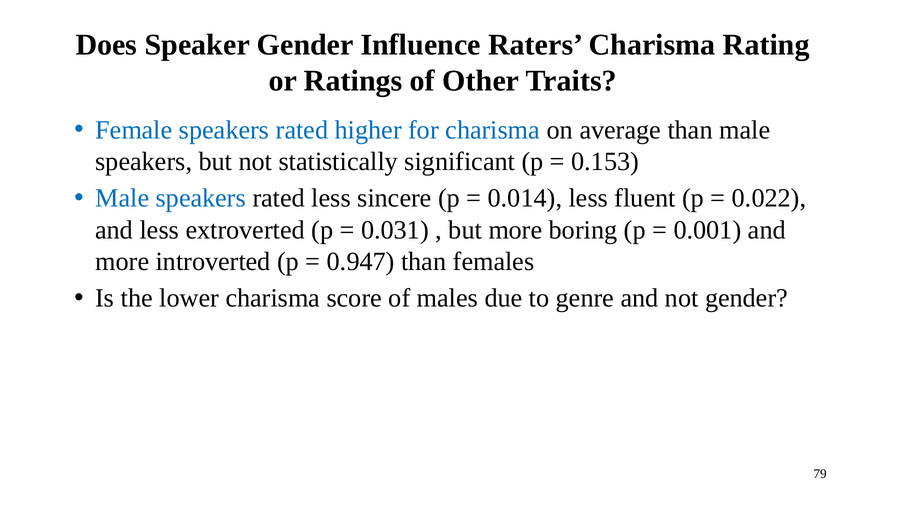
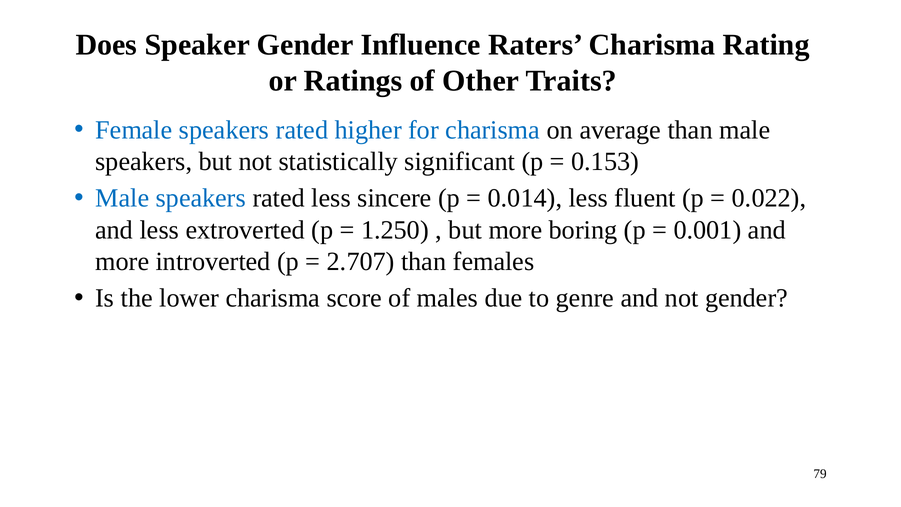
0.031: 0.031 -> 1.250
0.947: 0.947 -> 2.707
